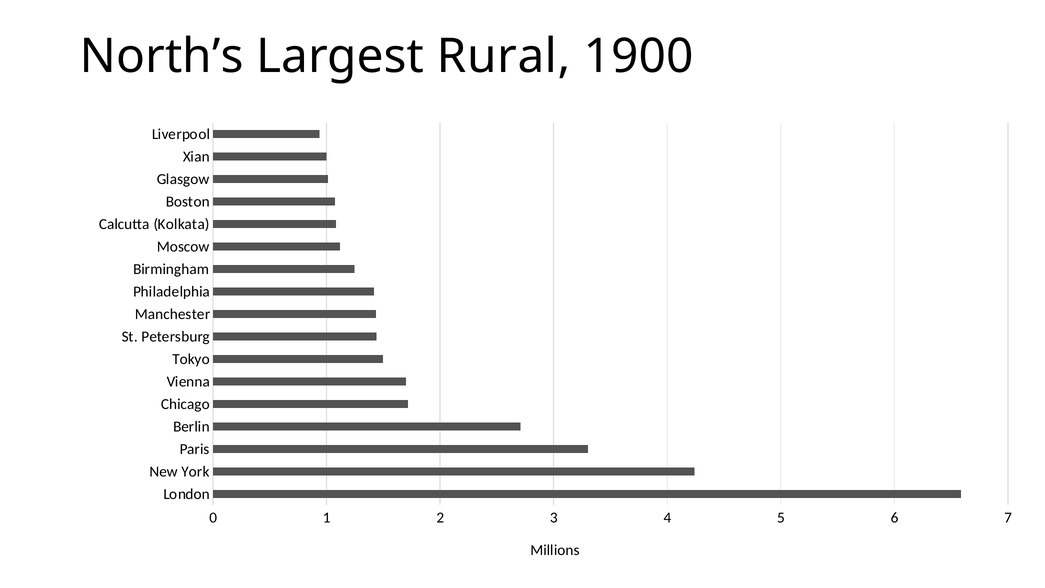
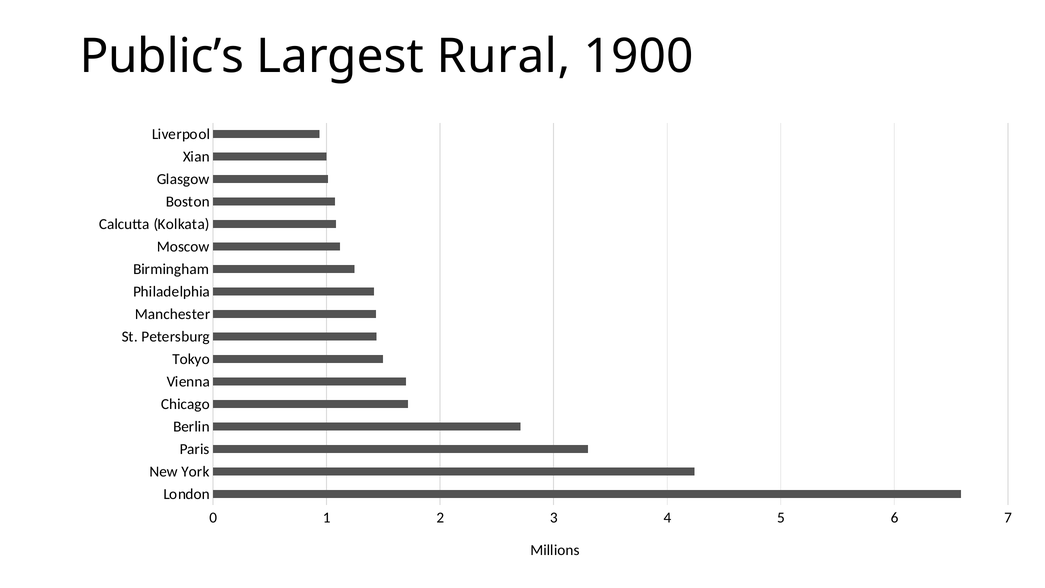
North’s: North’s -> Public’s
